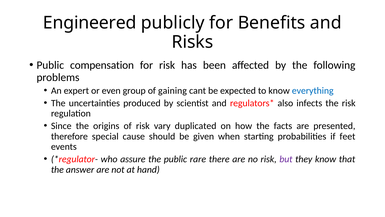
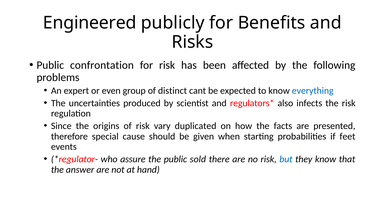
compensation: compensation -> confrontation
gaining: gaining -> distinct
rare: rare -> sold
but colour: purple -> blue
